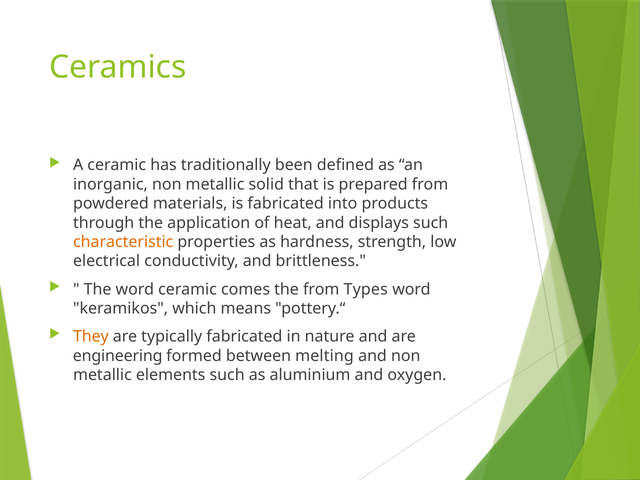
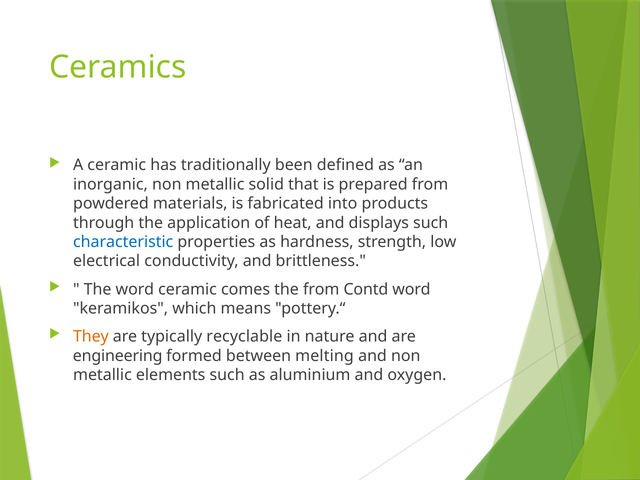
characteristic colour: orange -> blue
Types: Types -> Contd
typically fabricated: fabricated -> recyclable
